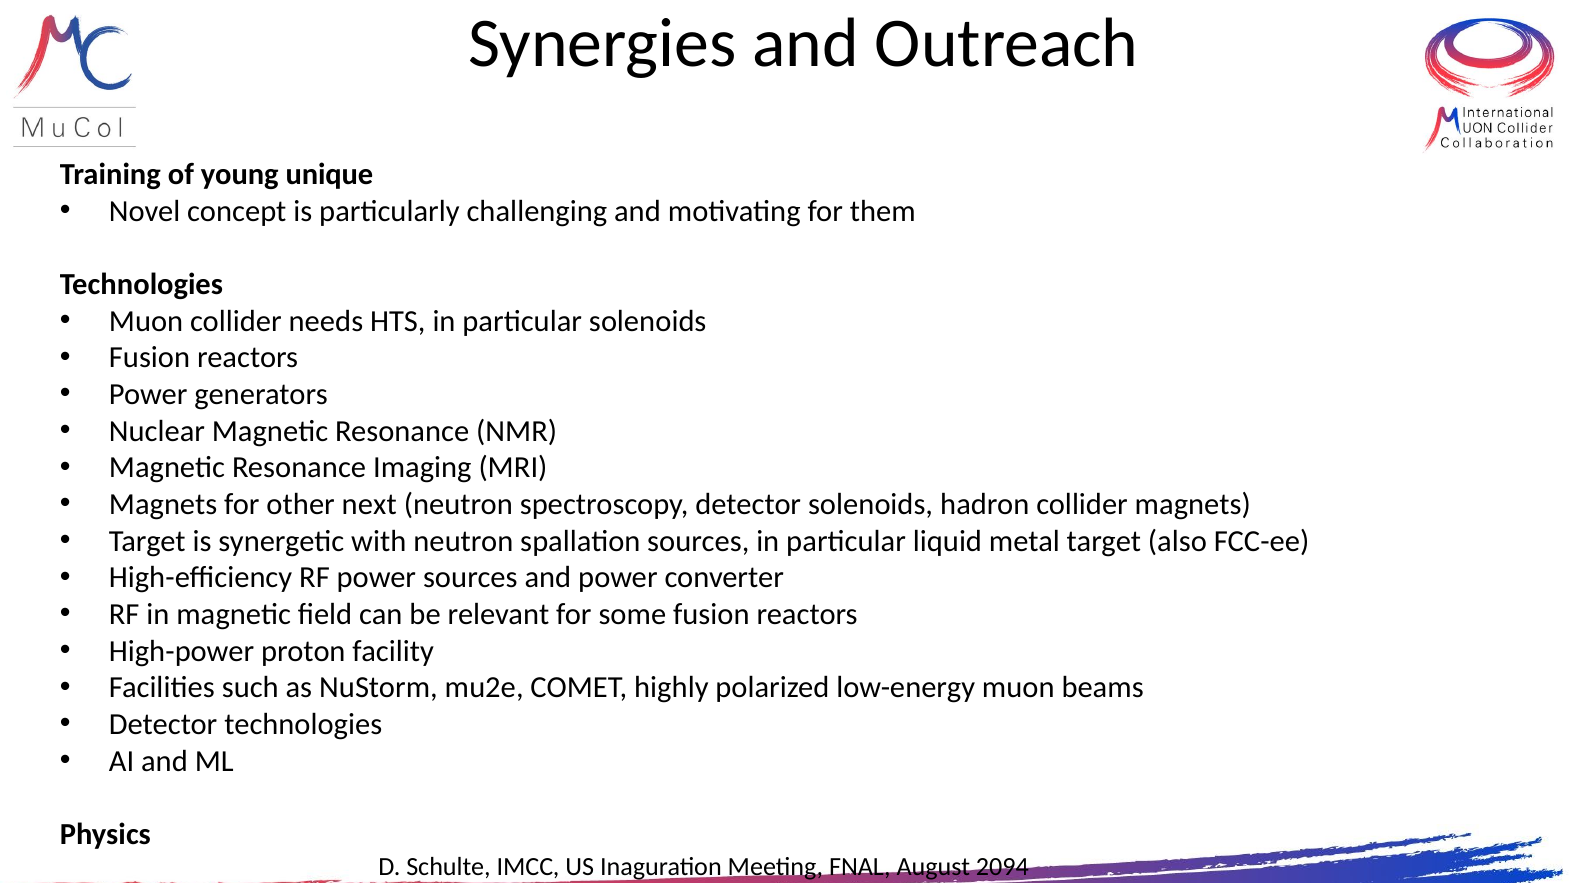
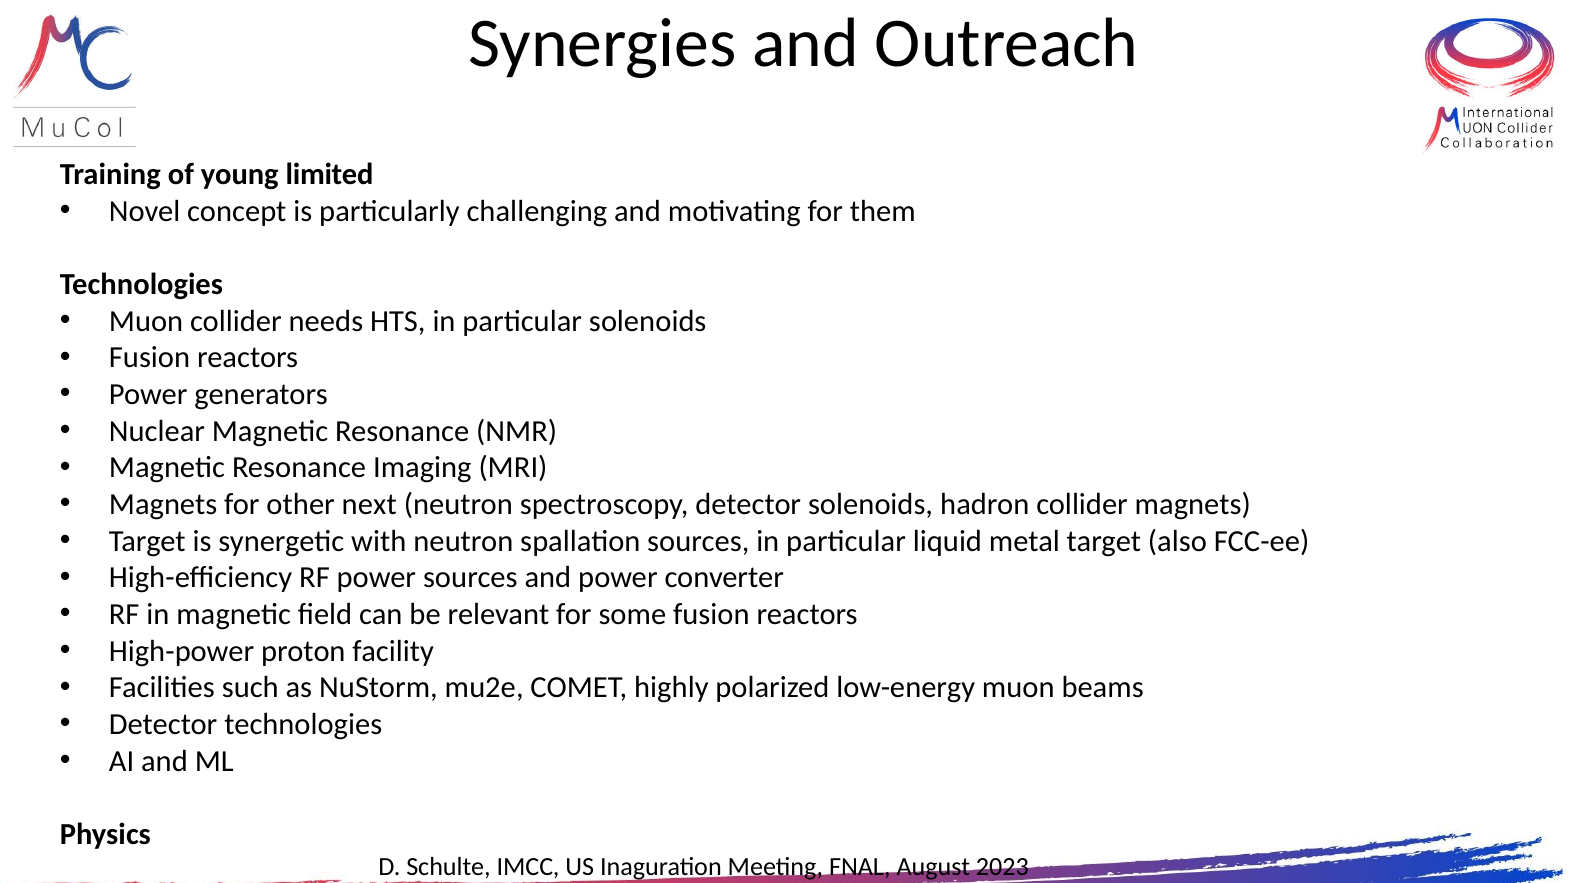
unique: unique -> limited
2094: 2094 -> 2023
